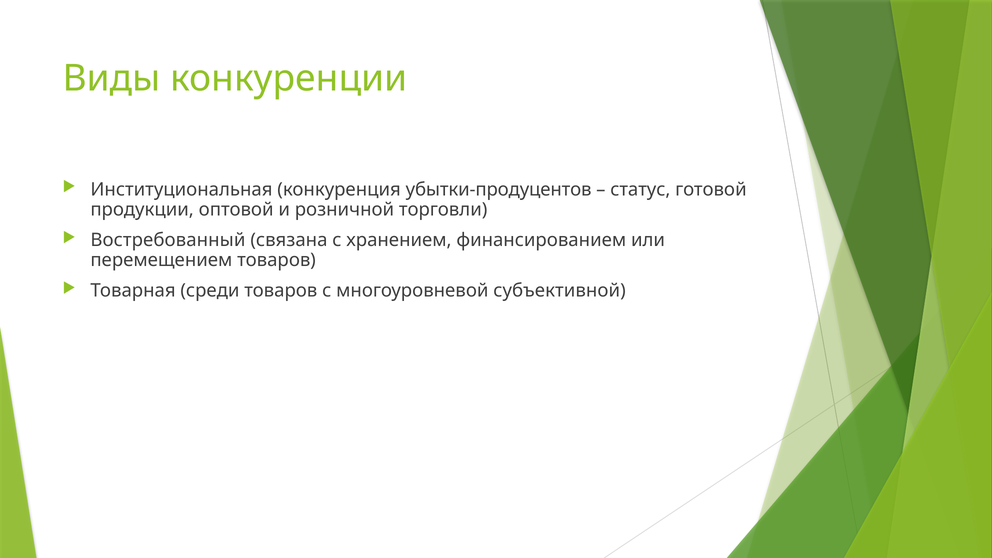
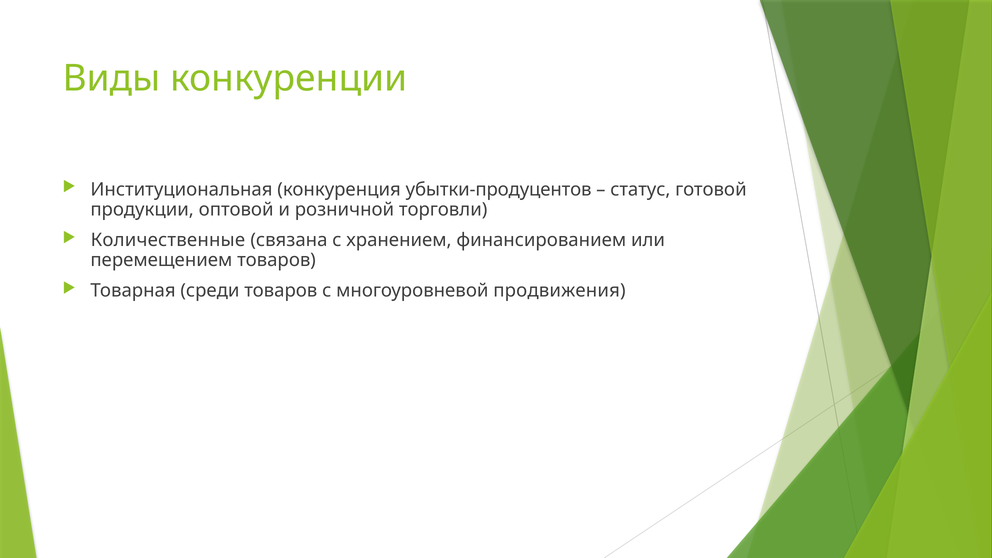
Востребованный: Востребованный -> Количественные
субъективной: субъективной -> продвижения
